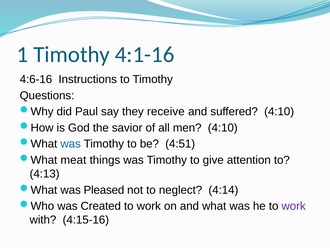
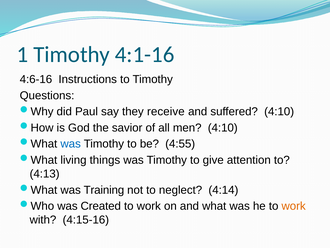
4:51: 4:51 -> 4:55
meat: meat -> living
Pleased: Pleased -> Training
work at (294, 206) colour: purple -> orange
